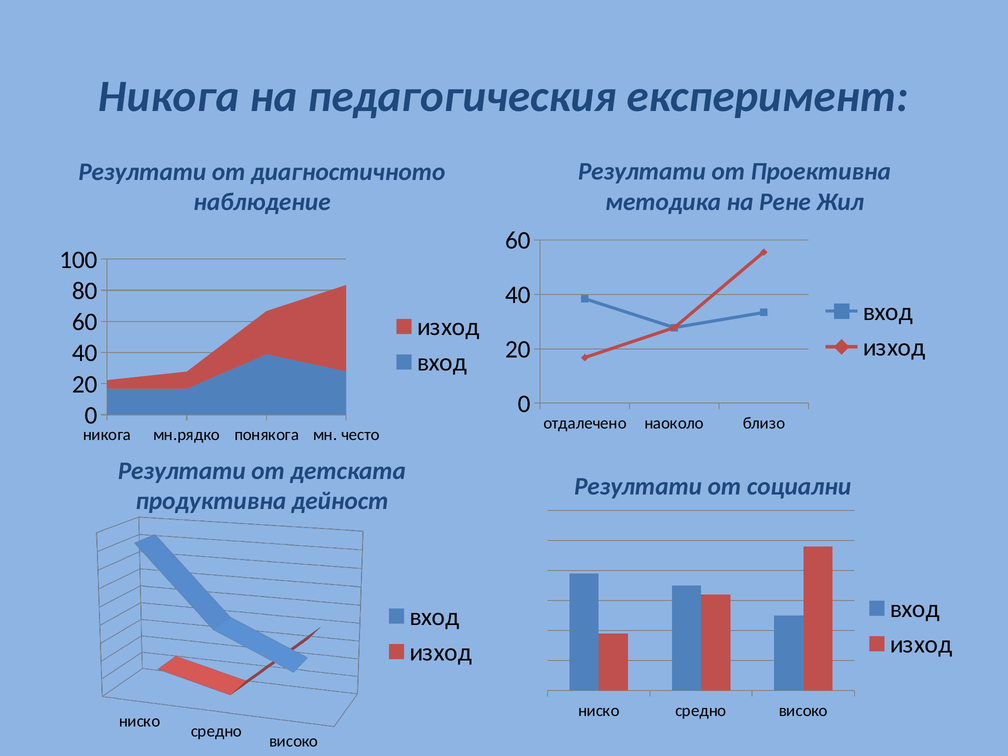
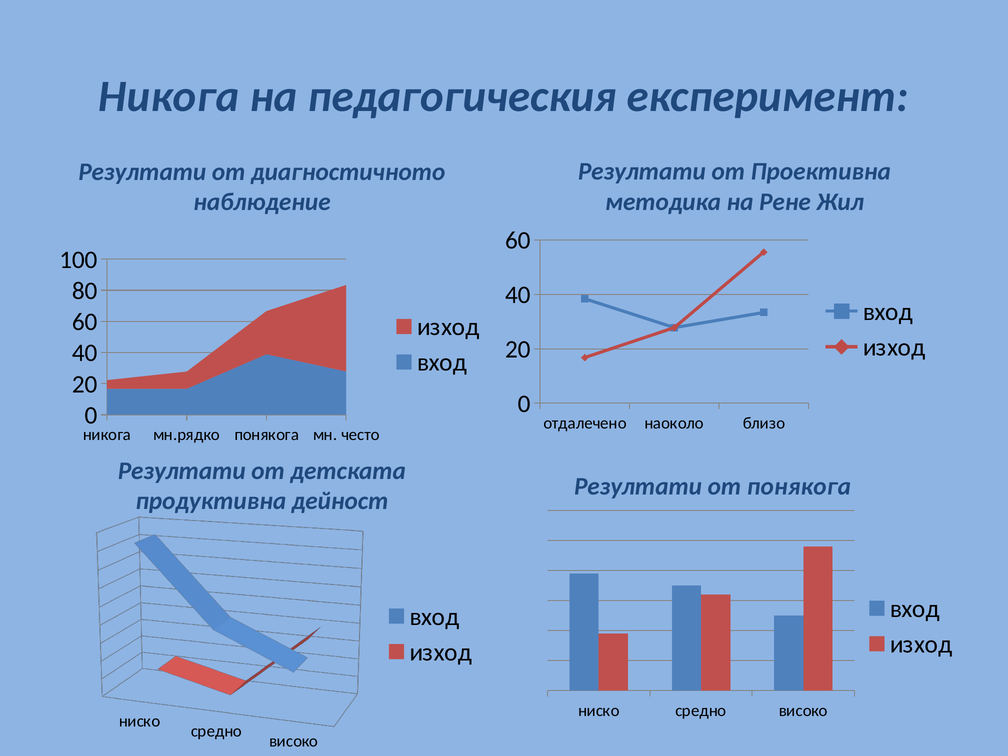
от социални: социални -> понякога
